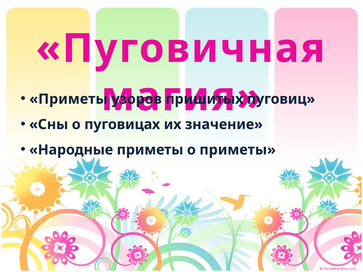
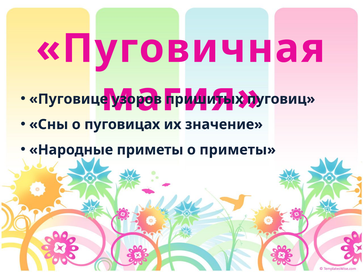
Приметы at (69, 99): Приметы -> Пуговице
